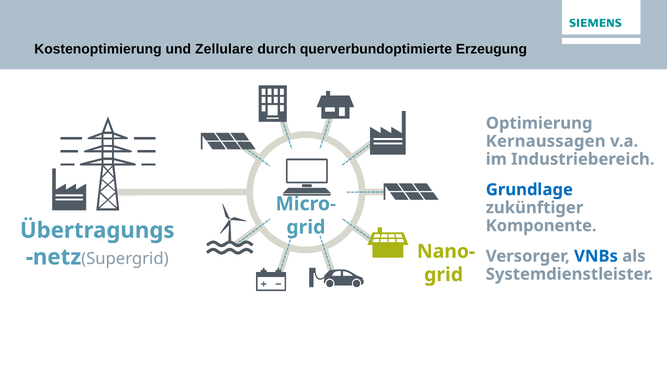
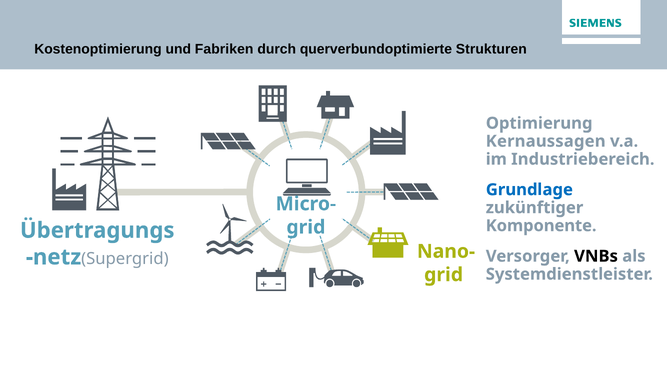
Zellulare: Zellulare -> Fabriken
Erzeugung: Erzeugung -> Strukturen
VNBs colour: blue -> black
